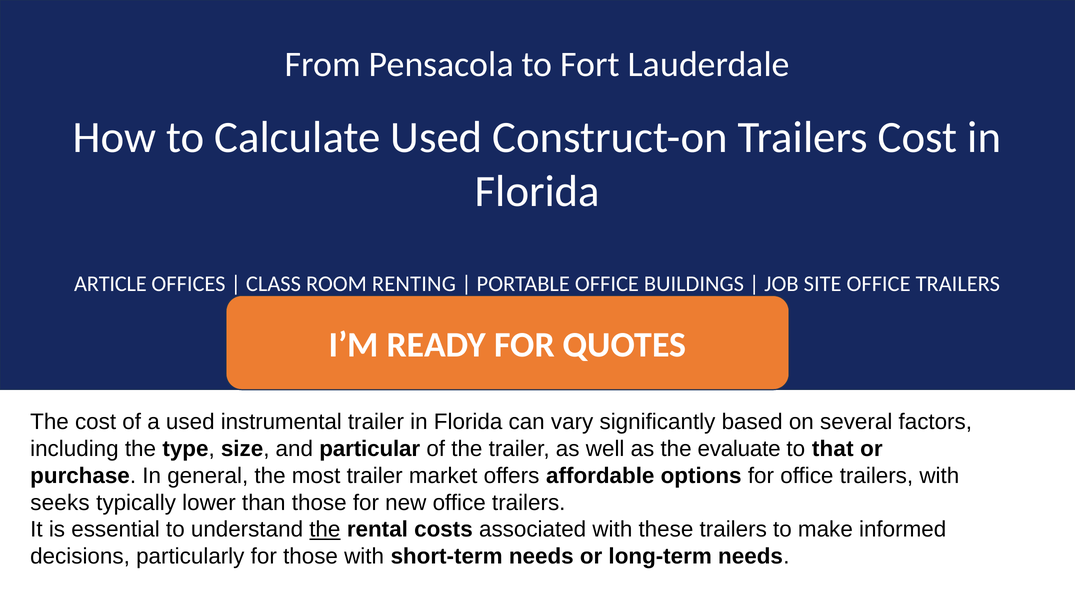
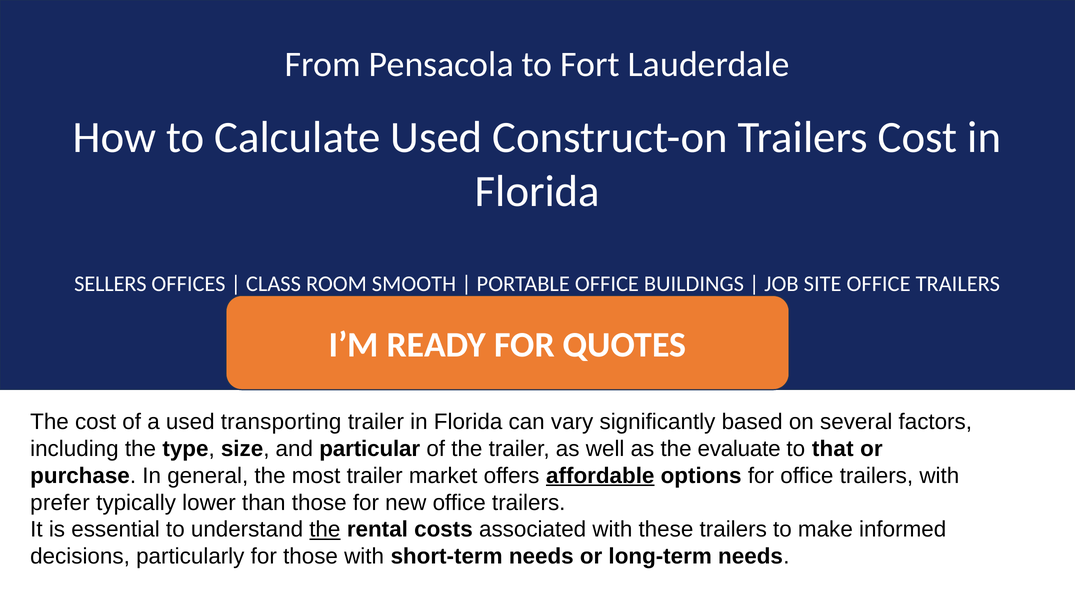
ARTICLE: ARTICLE -> SELLERS
RENTING: RENTING -> SMOOTH
instrumental: instrumental -> transporting
affordable underline: none -> present
seeks: seeks -> prefer
